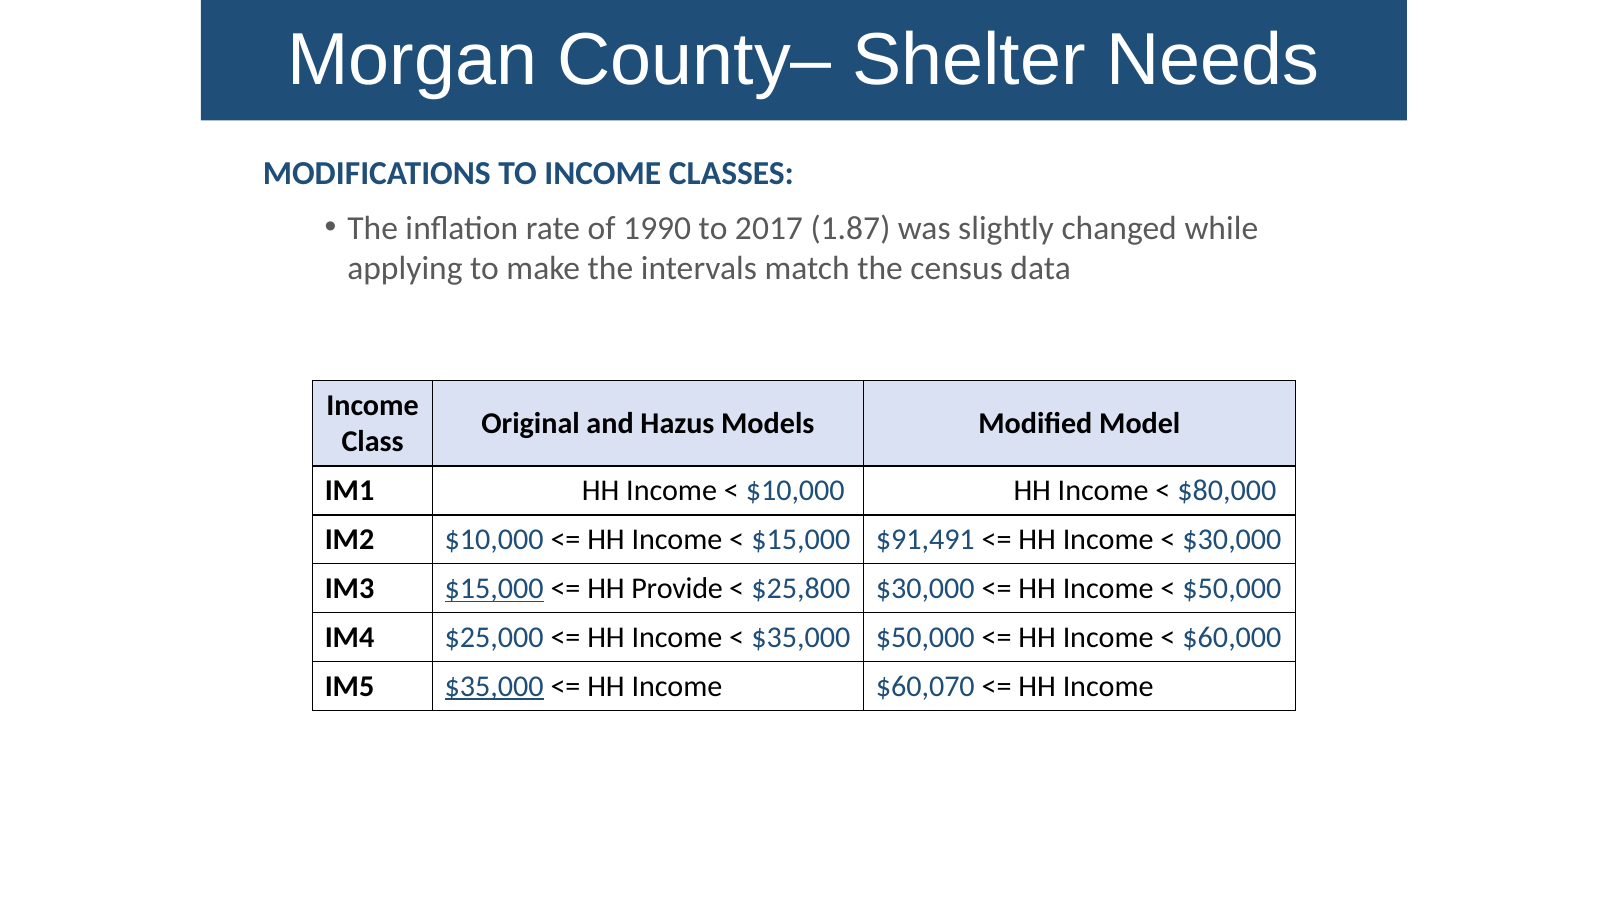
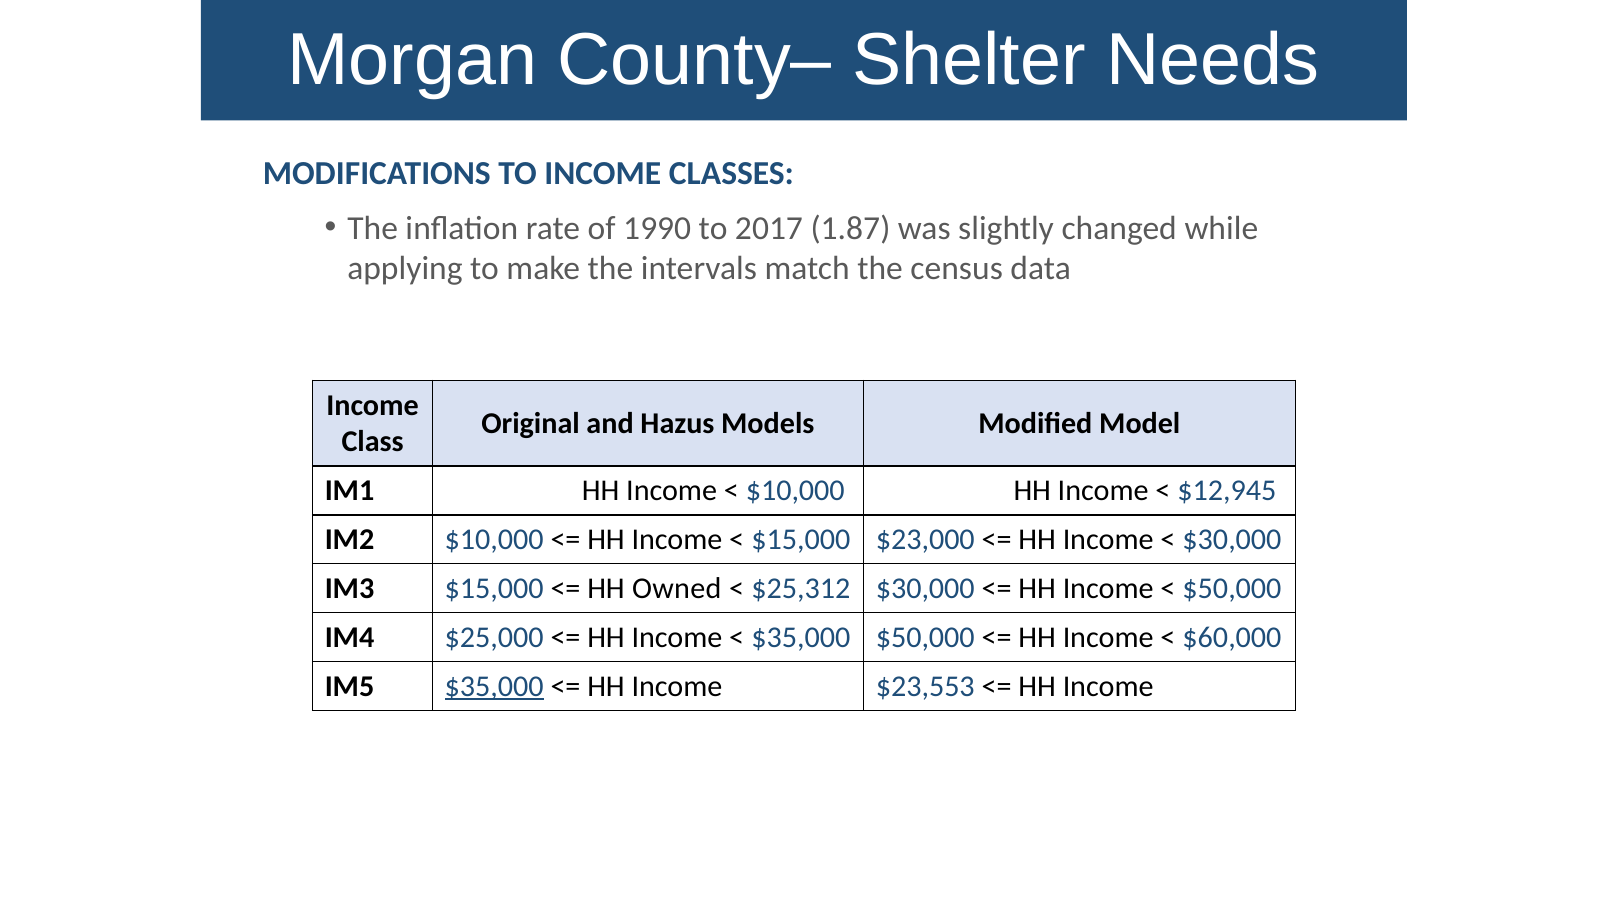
$80,000: $80,000 -> $12,945
$91,491: $91,491 -> $23,000
$15,000 at (494, 589) underline: present -> none
Provide: Provide -> Owned
$25,800: $25,800 -> $25,312
$60,070: $60,070 -> $23,553
